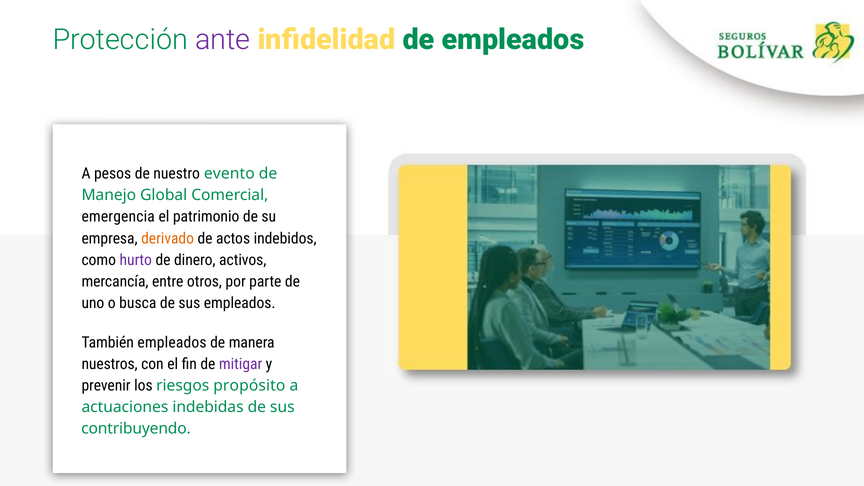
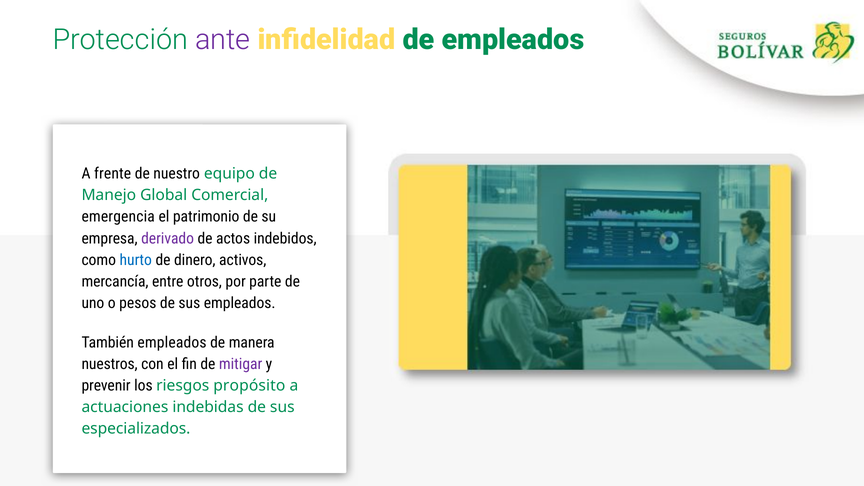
pesos: pesos -> frente
evento: evento -> equipo
derivado colour: orange -> purple
hurto colour: purple -> blue
busca: busca -> pesos
contribuyendo: contribuyendo -> especializados
